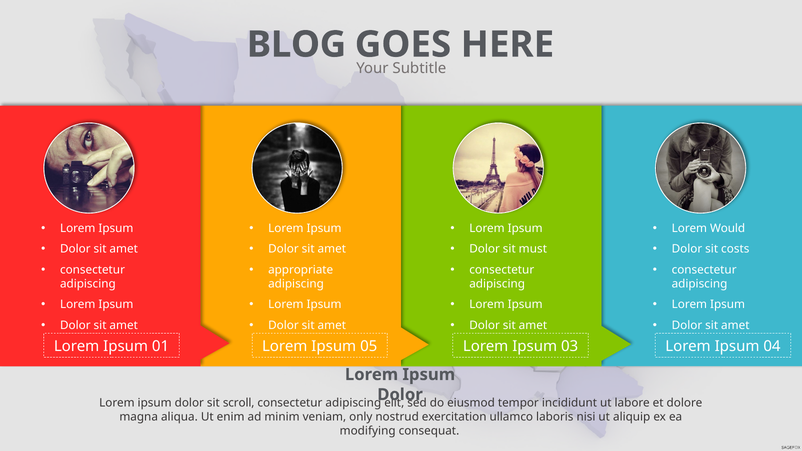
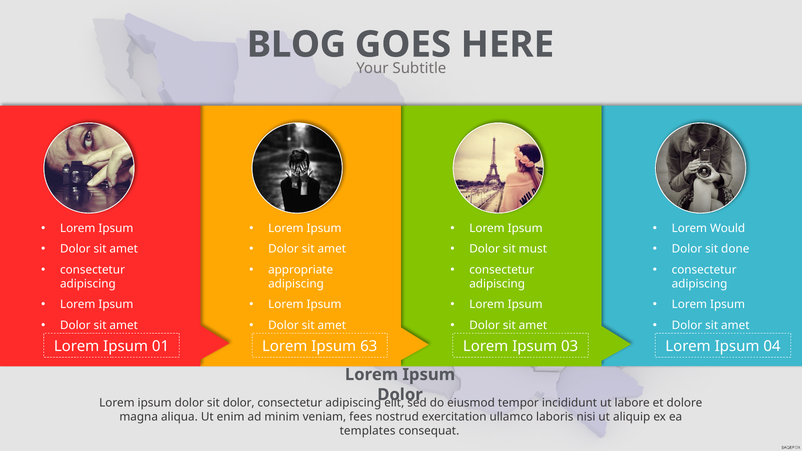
costs: costs -> done
05: 05 -> 63
sit scroll: scroll -> dolor
only: only -> fees
modifying: modifying -> templates
